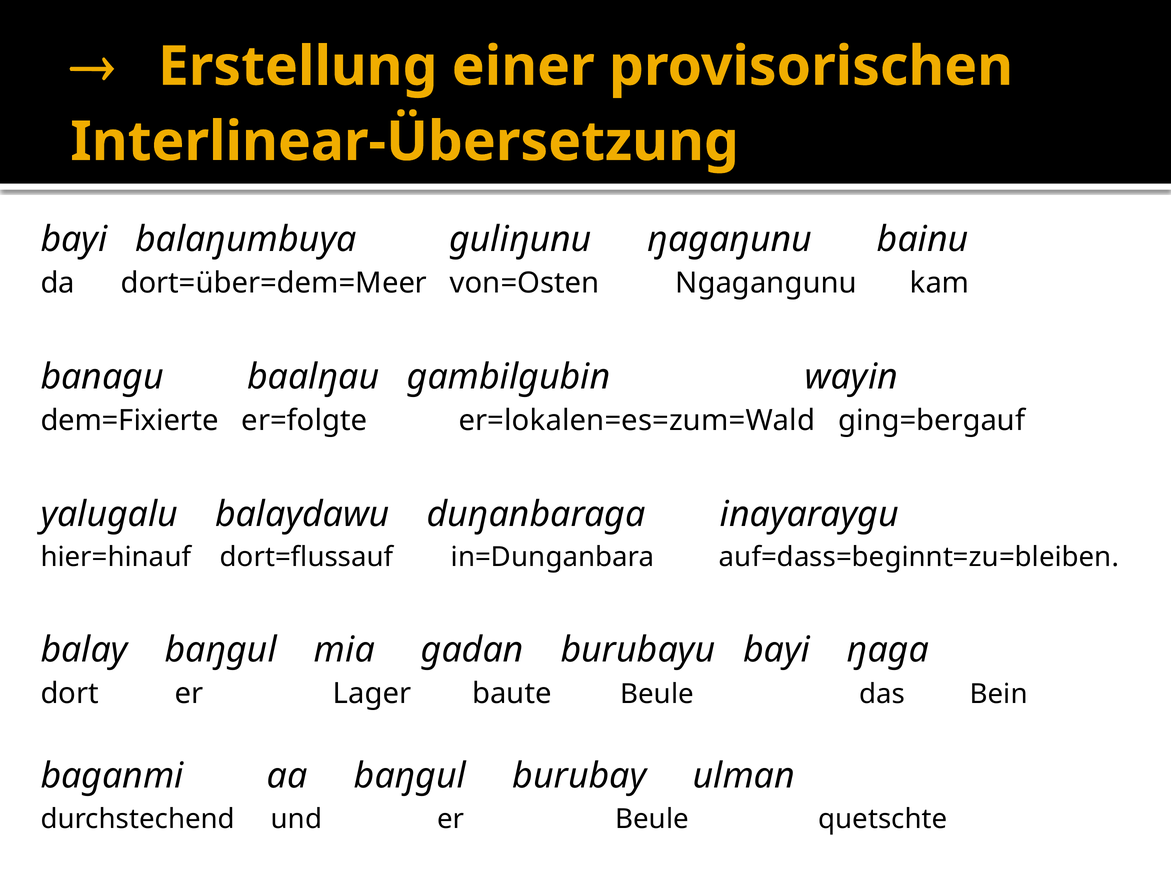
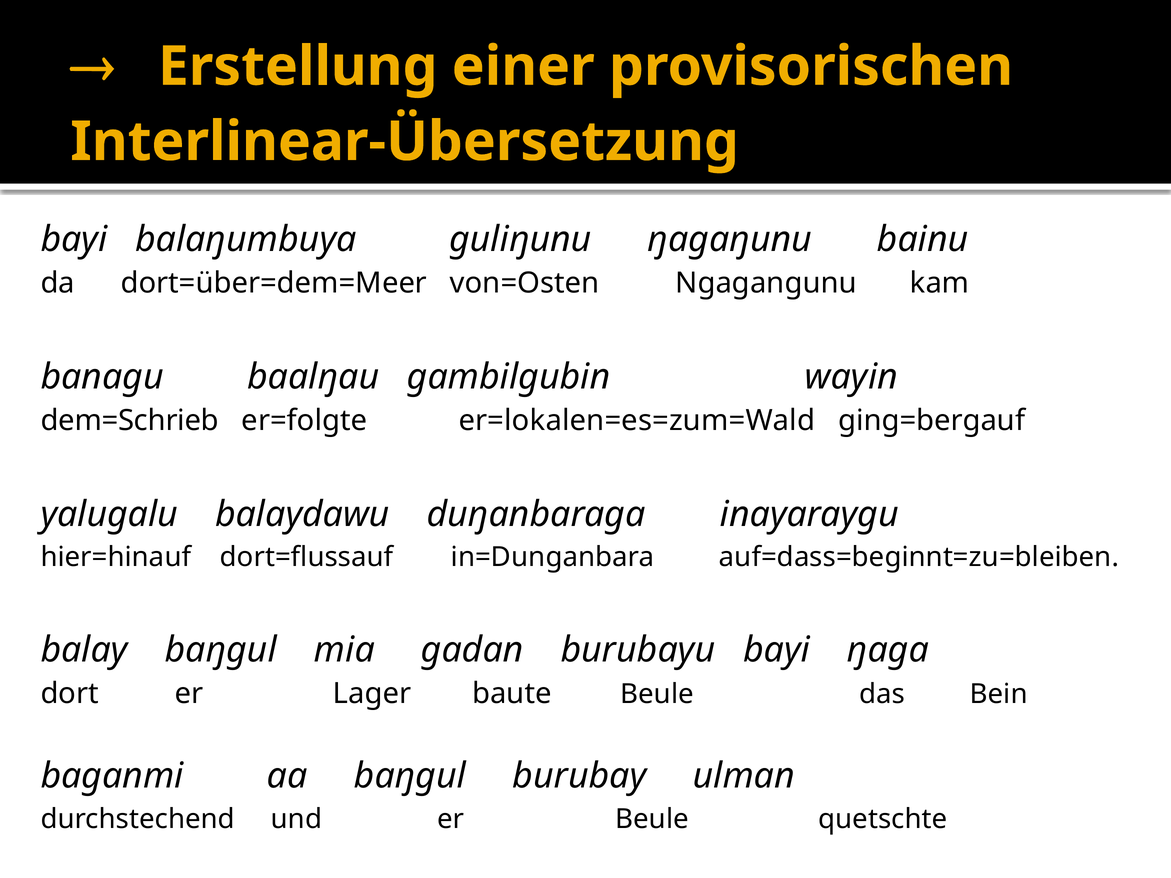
dem=Fixierte: dem=Fixierte -> dem=Schrieb
